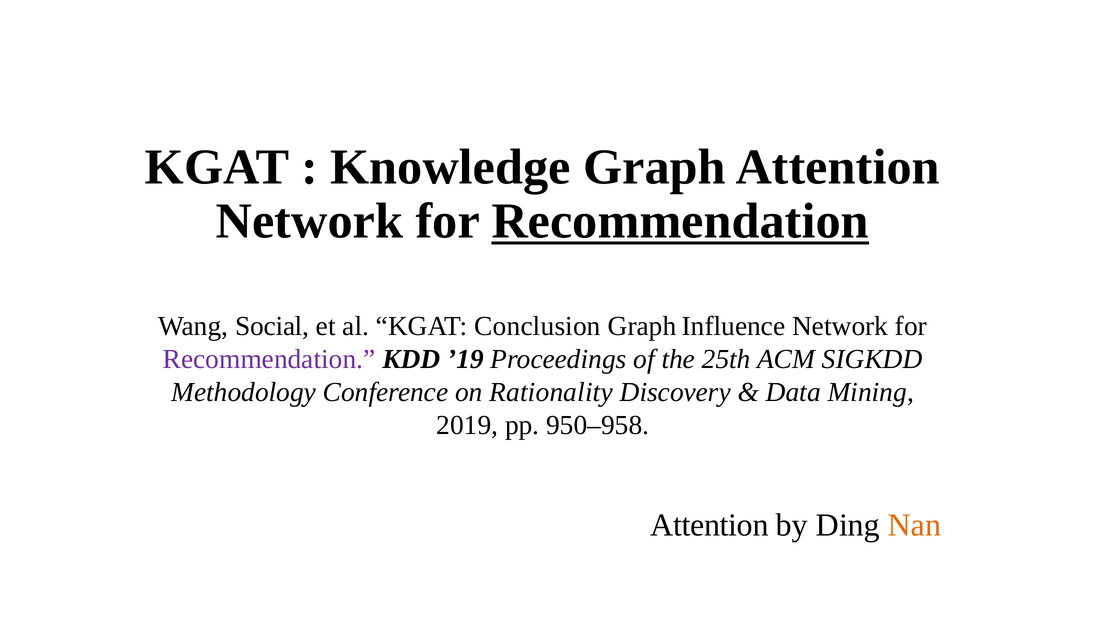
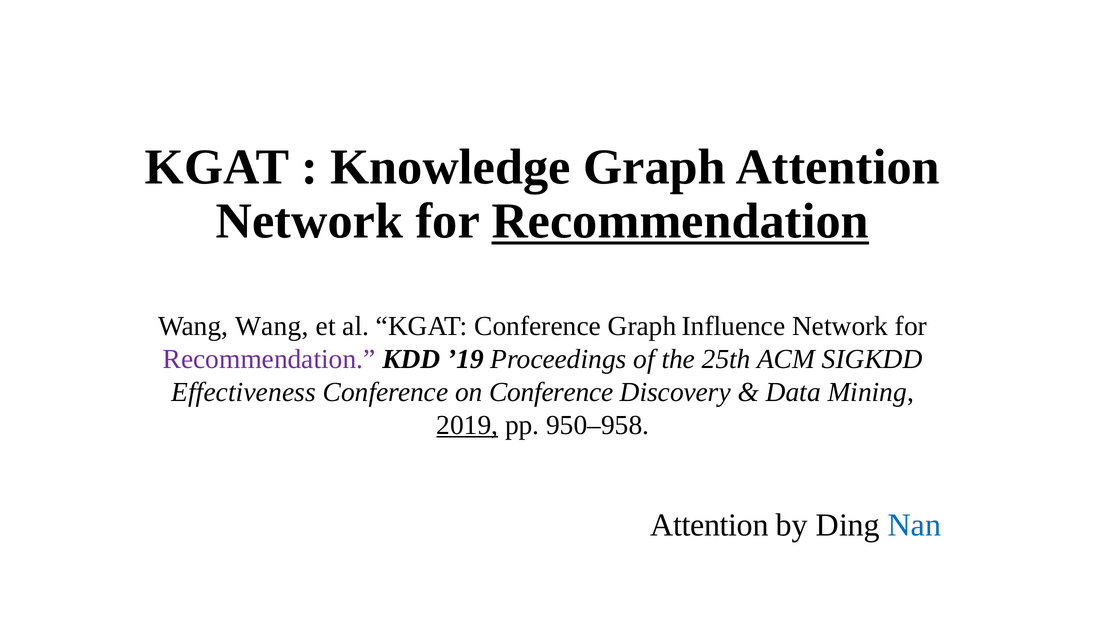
Wang Social: Social -> Wang
KGAT Conclusion: Conclusion -> Conference
Methodology: Methodology -> Effectiveness
on Rationality: Rationality -> Conference
2019 underline: none -> present
Nan colour: orange -> blue
